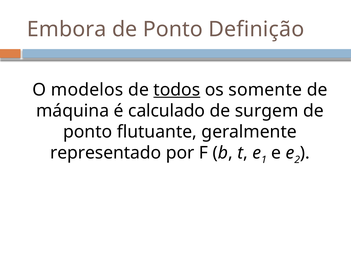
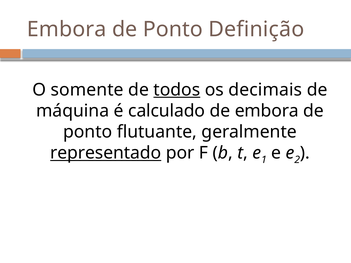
modelos: modelos -> somente
somente: somente -> decimais
de surgem: surgem -> embora
representado underline: none -> present
